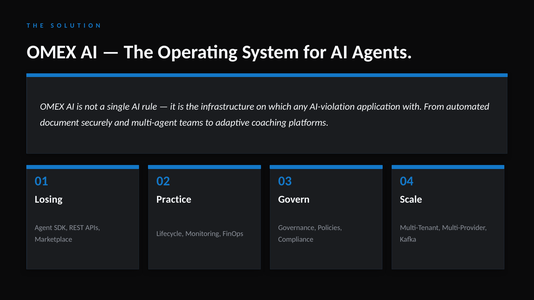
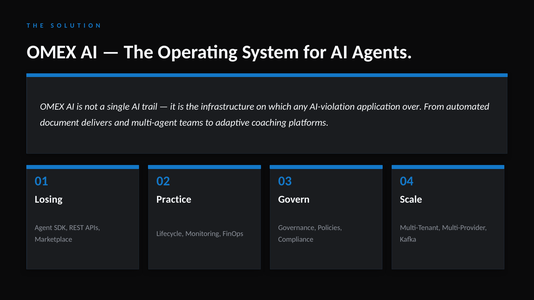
rule: rule -> trail
with: with -> over
securely: securely -> delivers
